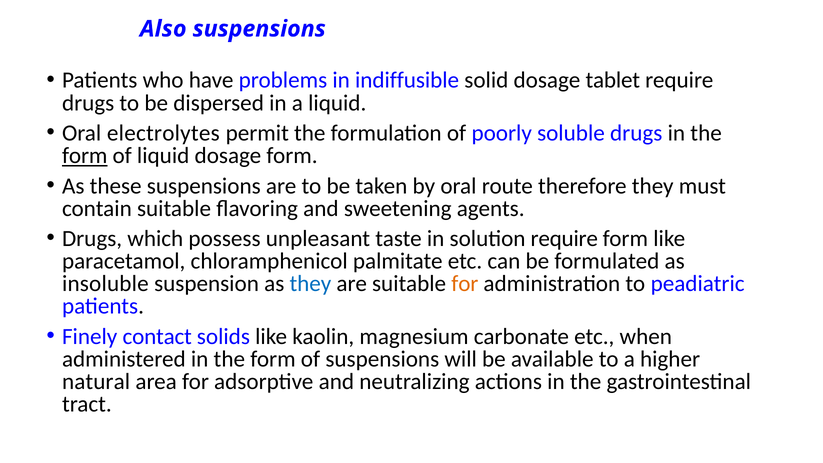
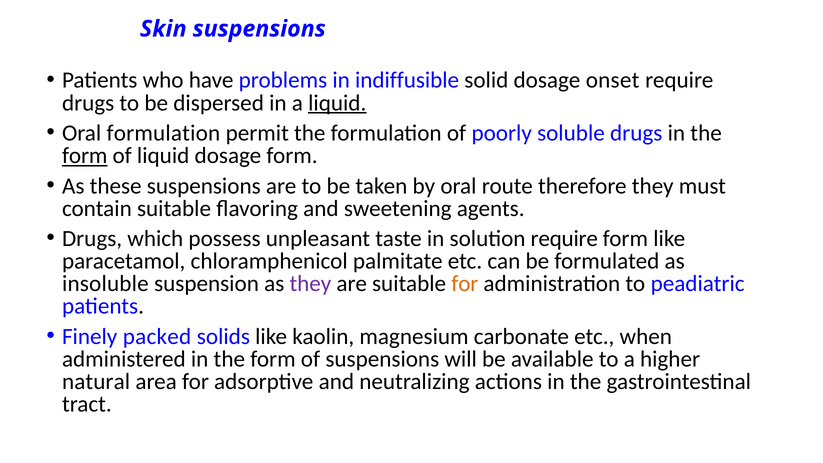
Also: Also -> Skin
tablet: tablet -> onset
liquid at (337, 103) underline: none -> present
Oral electrolytes: electrolytes -> formulation
they at (310, 284) colour: blue -> purple
contact: contact -> packed
